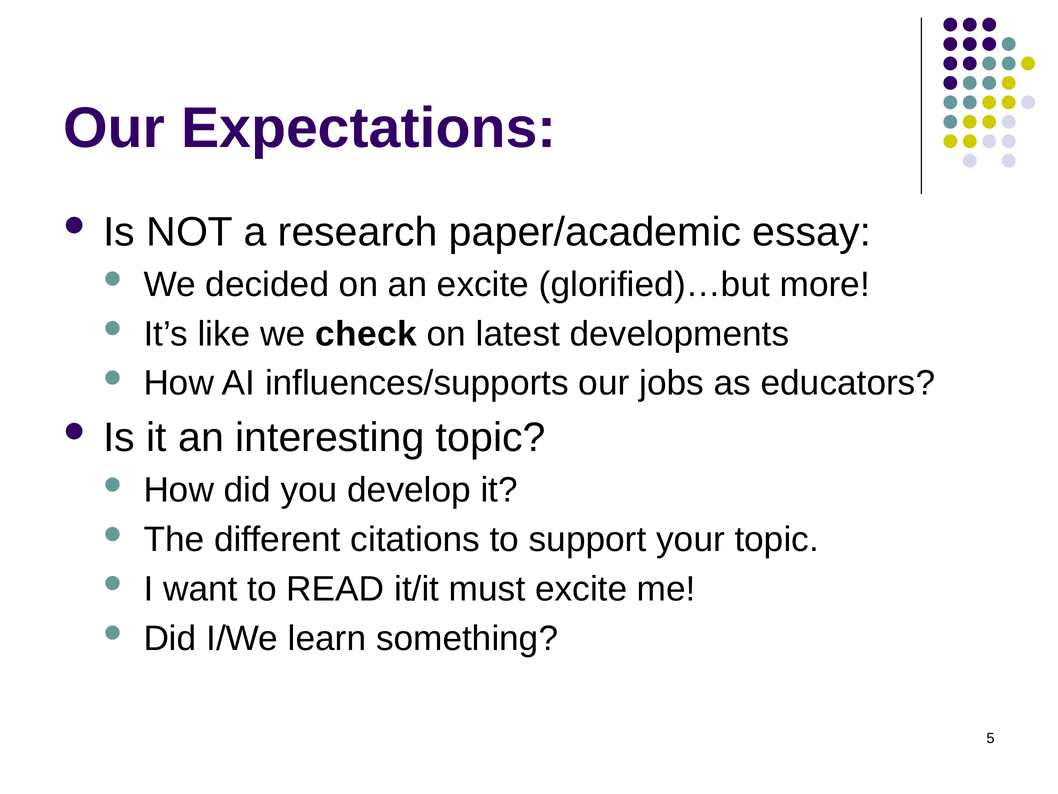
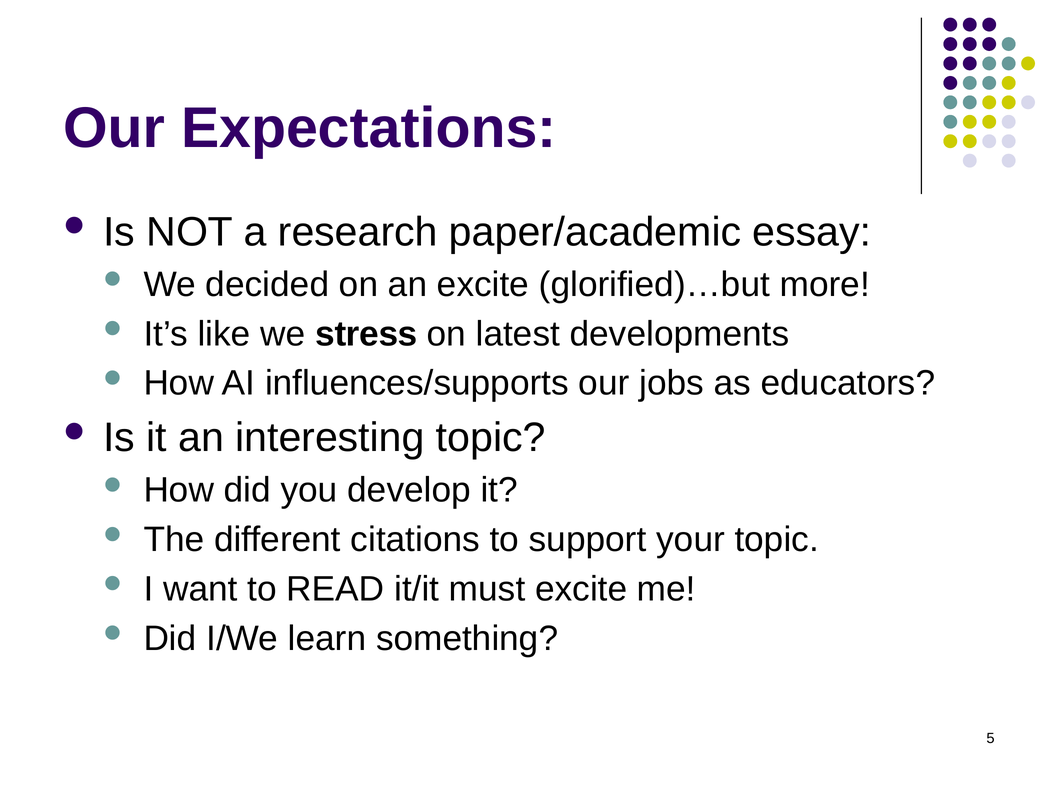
check: check -> stress
